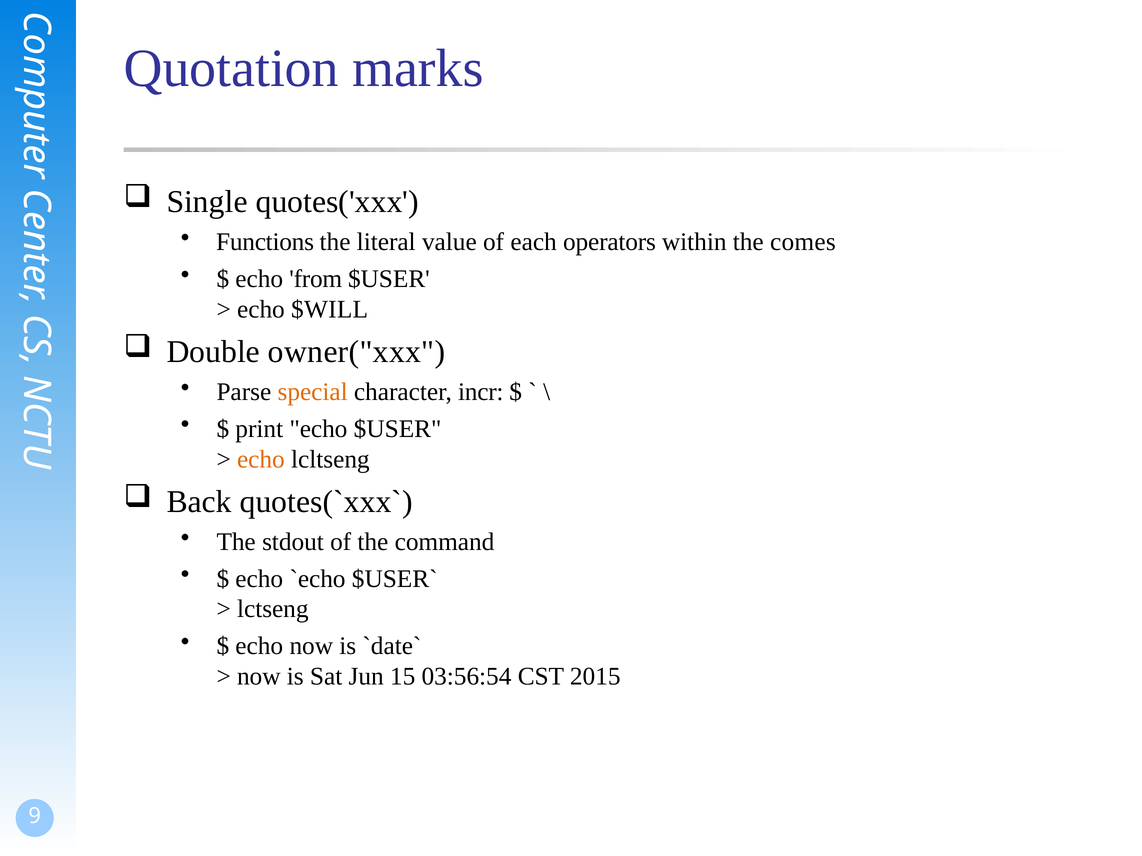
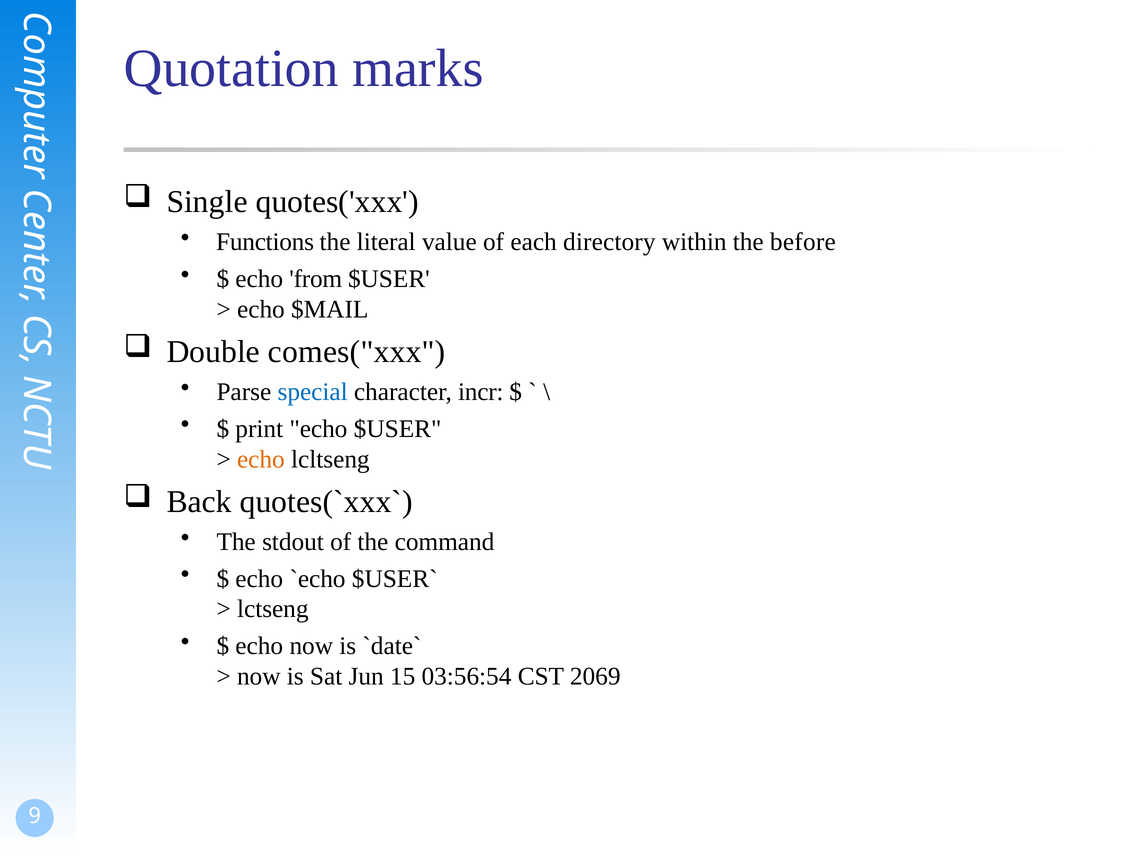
operators: operators -> directory
comes: comes -> before
$WILL: $WILL -> $MAIL
owner("xxx: owner("xxx -> comes("xxx
special colour: orange -> blue
2015: 2015 -> 2069
